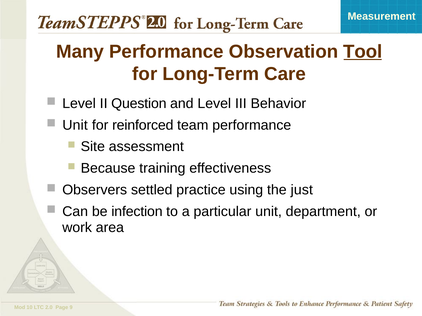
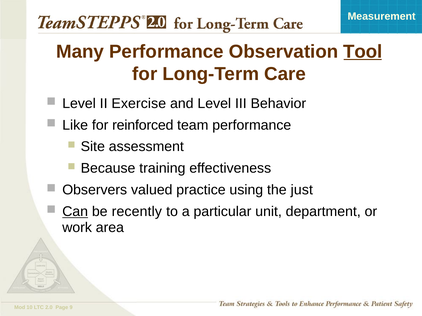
Question: Question -> Exercise
Unit at (75, 125): Unit -> Like
settled: settled -> valued
Can underline: none -> present
infection: infection -> recently
